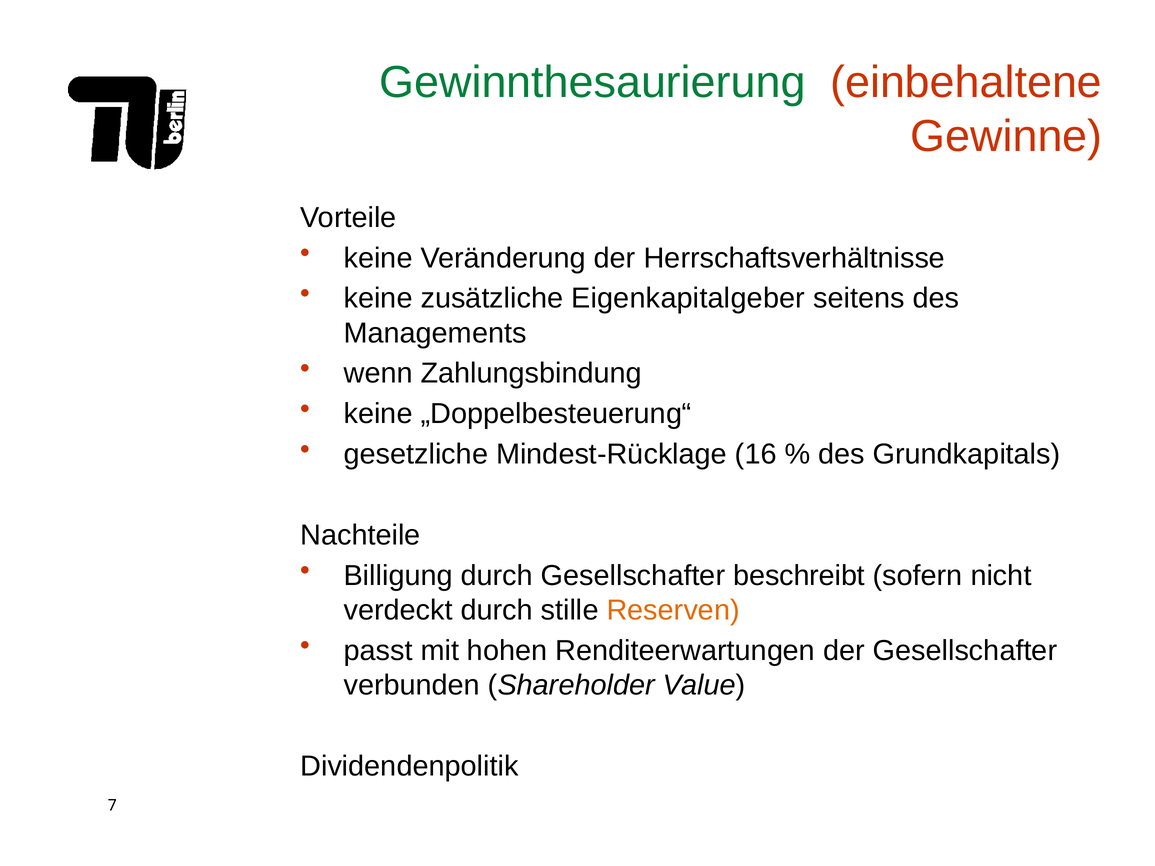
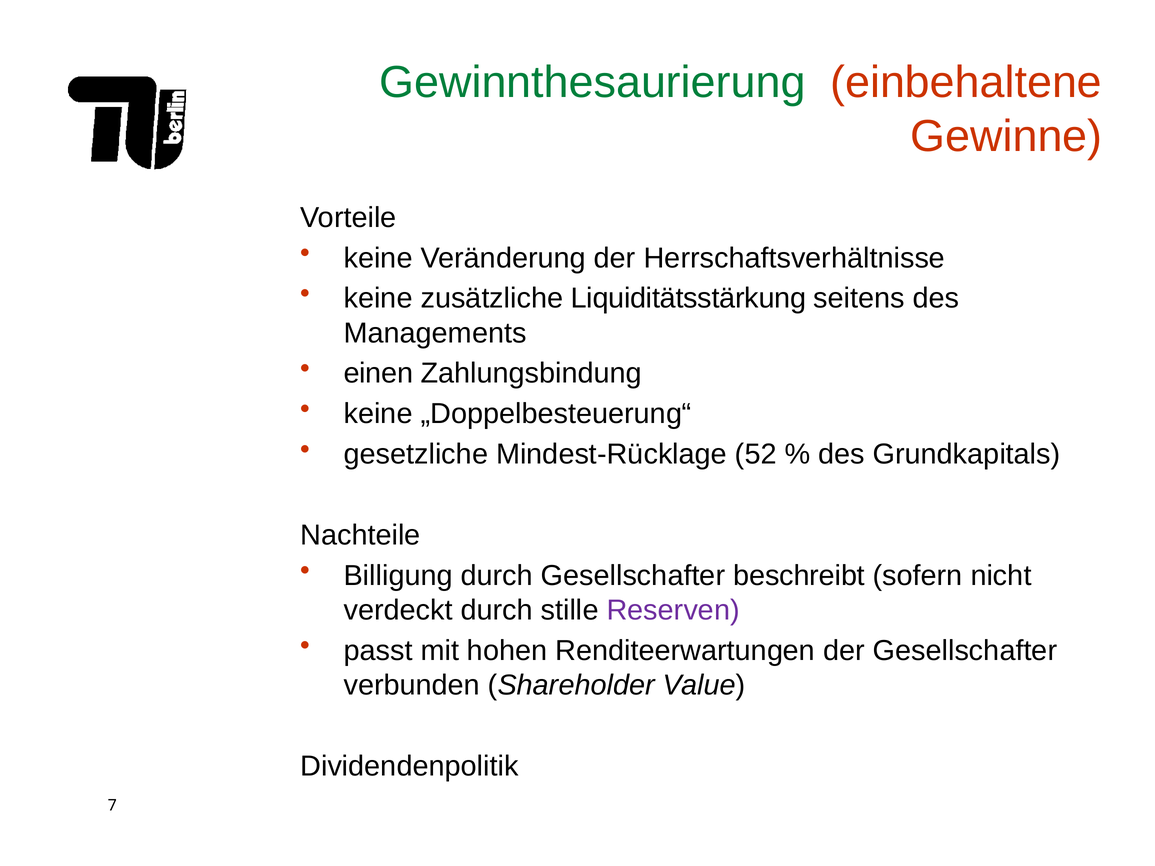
Eigenkapitalgeber: Eigenkapitalgeber -> Liquiditätsstärkung
wenn: wenn -> einen
16: 16 -> 52
Reserven colour: orange -> purple
